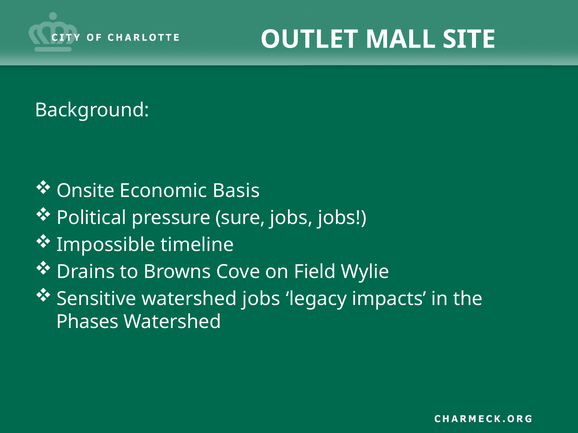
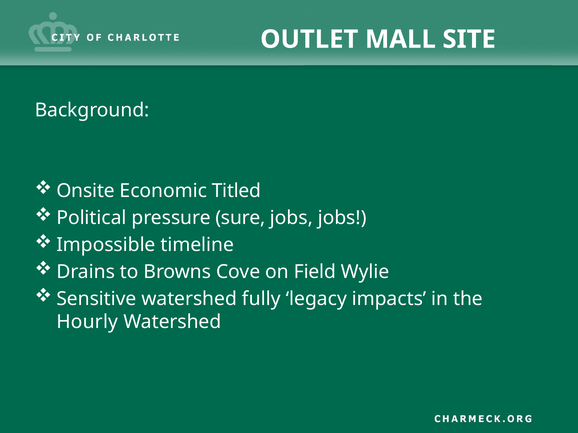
Basis: Basis -> Titled
watershed jobs: jobs -> fully
Phases: Phases -> Hourly
